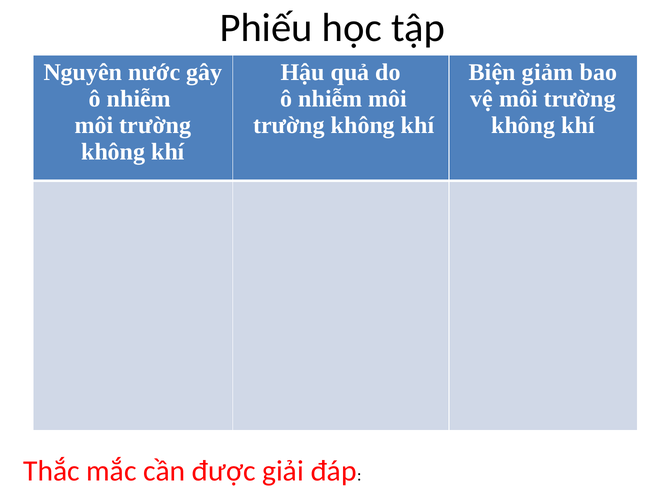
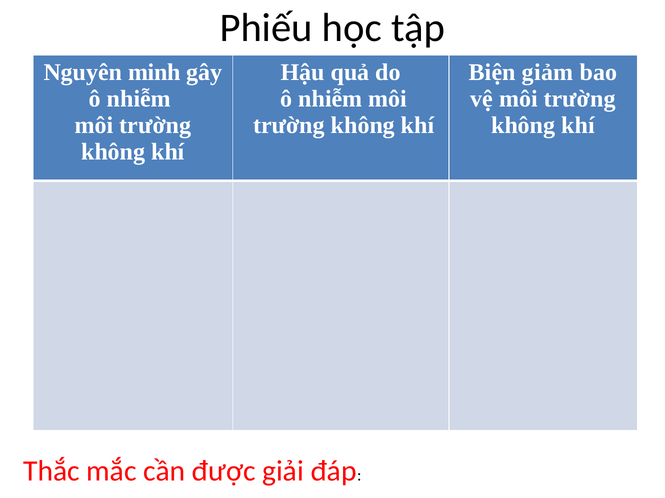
nước: nước -> minh
